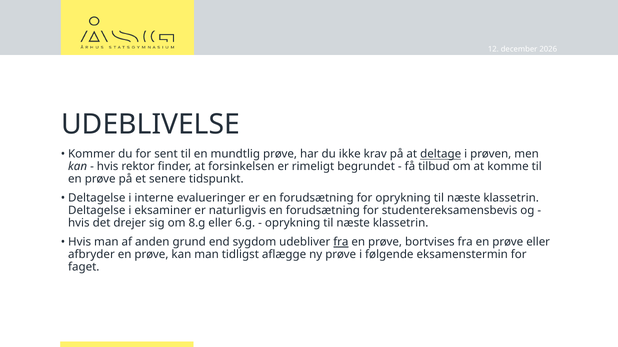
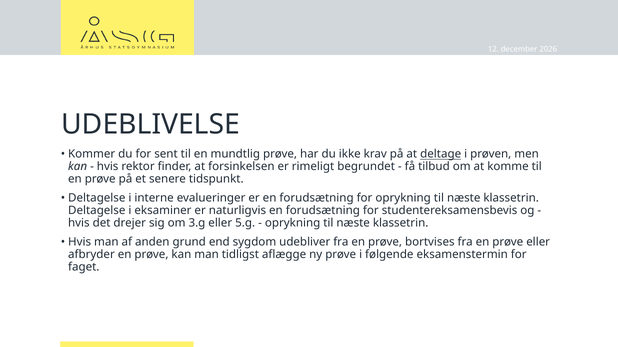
8.g: 8.g -> 3.g
6.g: 6.g -> 5.g
fra at (341, 242) underline: present -> none
